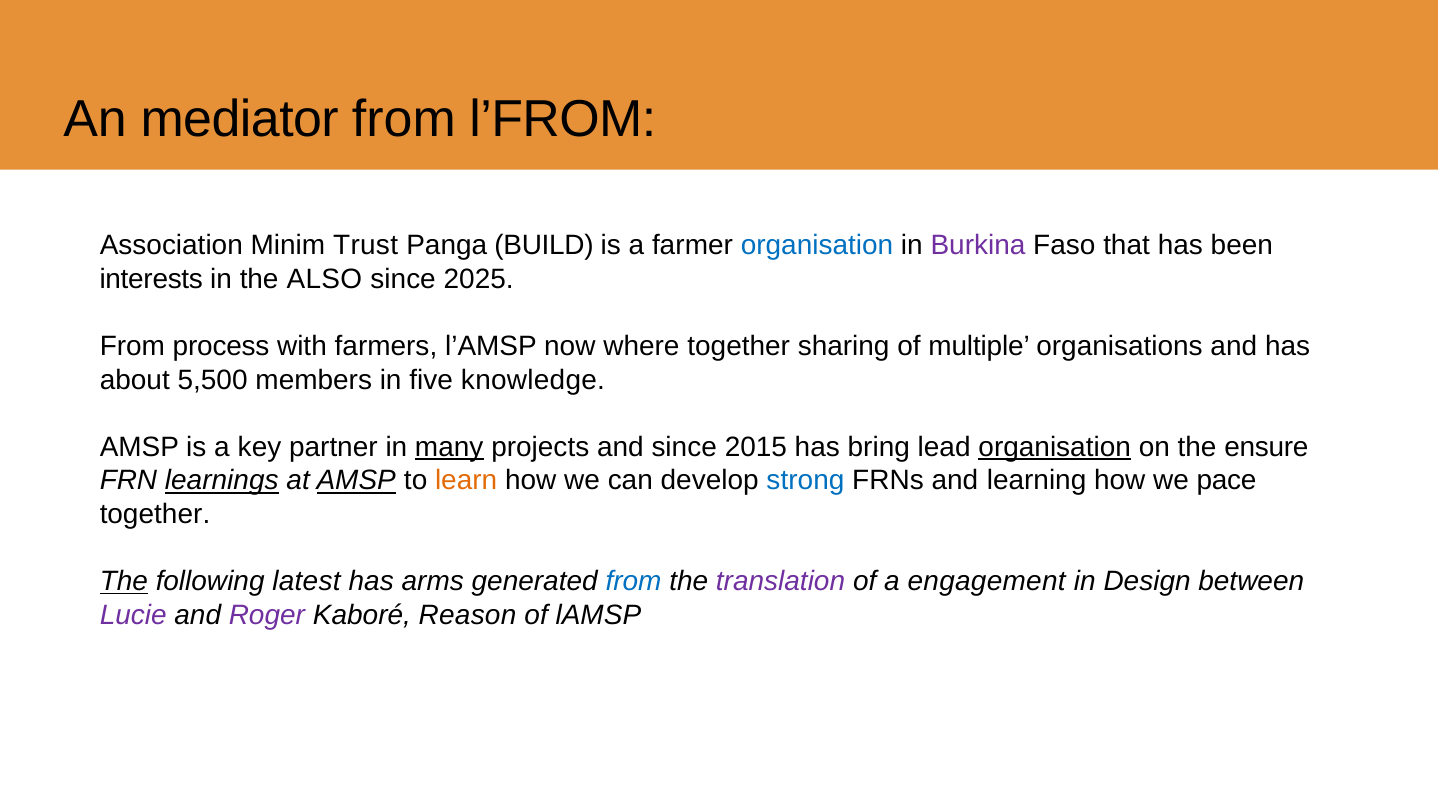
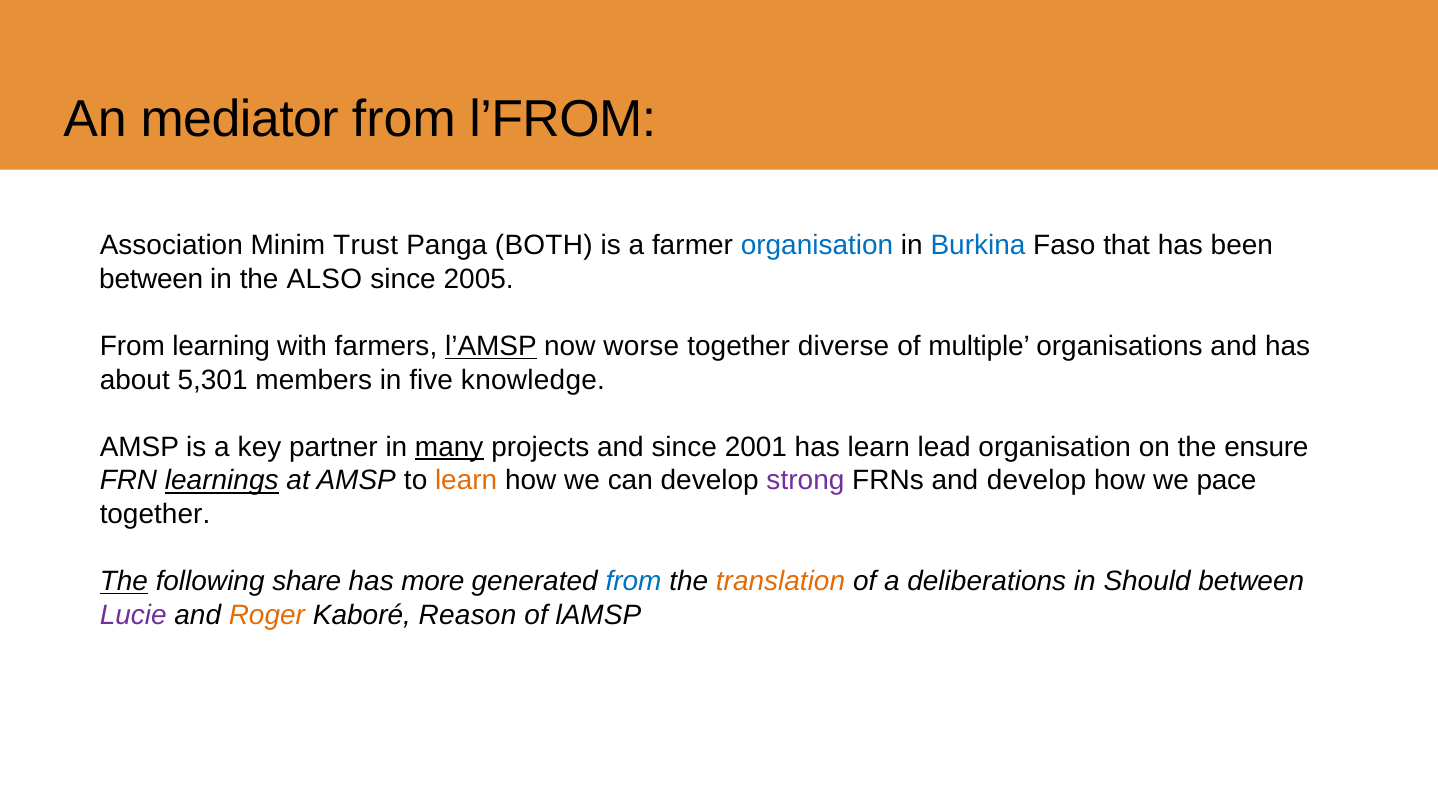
BUILD: BUILD -> BOTH
Burkina colour: purple -> blue
interests at (151, 279): interests -> between
2025: 2025 -> 2005
process: process -> learning
l’AMSP underline: none -> present
where: where -> worse
sharing: sharing -> diverse
5,500: 5,500 -> 5,301
2015: 2015 -> 2001
has bring: bring -> learn
organisation at (1055, 447) underline: present -> none
AMSP at (356, 481) underline: present -> none
strong colour: blue -> purple
and learning: learning -> develop
latest: latest -> share
arms: arms -> more
translation colour: purple -> orange
engagement: engagement -> deliberations
Design: Design -> Should
Roger colour: purple -> orange
